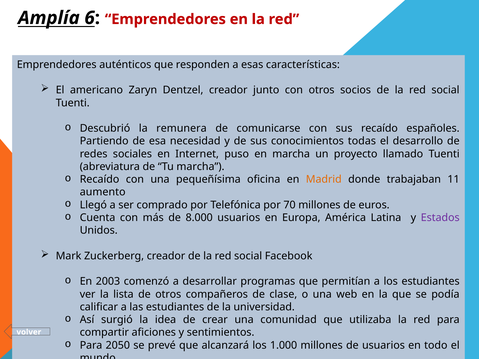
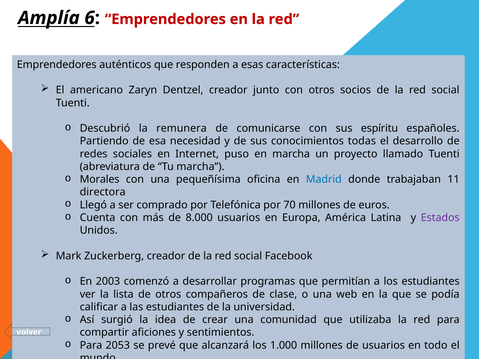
sus recaído: recaído -> espíritu
o Recaído: Recaído -> Morales
Madrid colour: orange -> blue
aumento: aumento -> directora
2050: 2050 -> 2053
